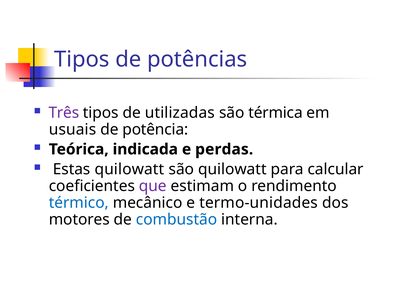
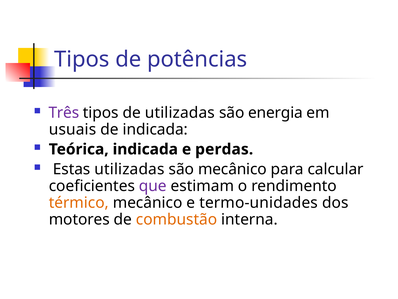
térmica: térmica -> energia
de potência: potência -> indicada
Estas quilowatt: quilowatt -> utilizadas
são quilowatt: quilowatt -> mecânico
térmico colour: blue -> orange
combustão colour: blue -> orange
